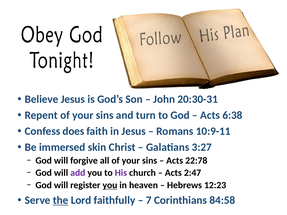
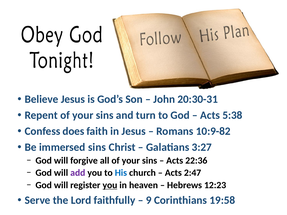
6:38: 6:38 -> 5:38
10:9-11: 10:9-11 -> 10:9-82
immersed skin: skin -> sins
22:78: 22:78 -> 22:36
His colour: purple -> blue
the underline: present -> none
7: 7 -> 9
84:58: 84:58 -> 19:58
